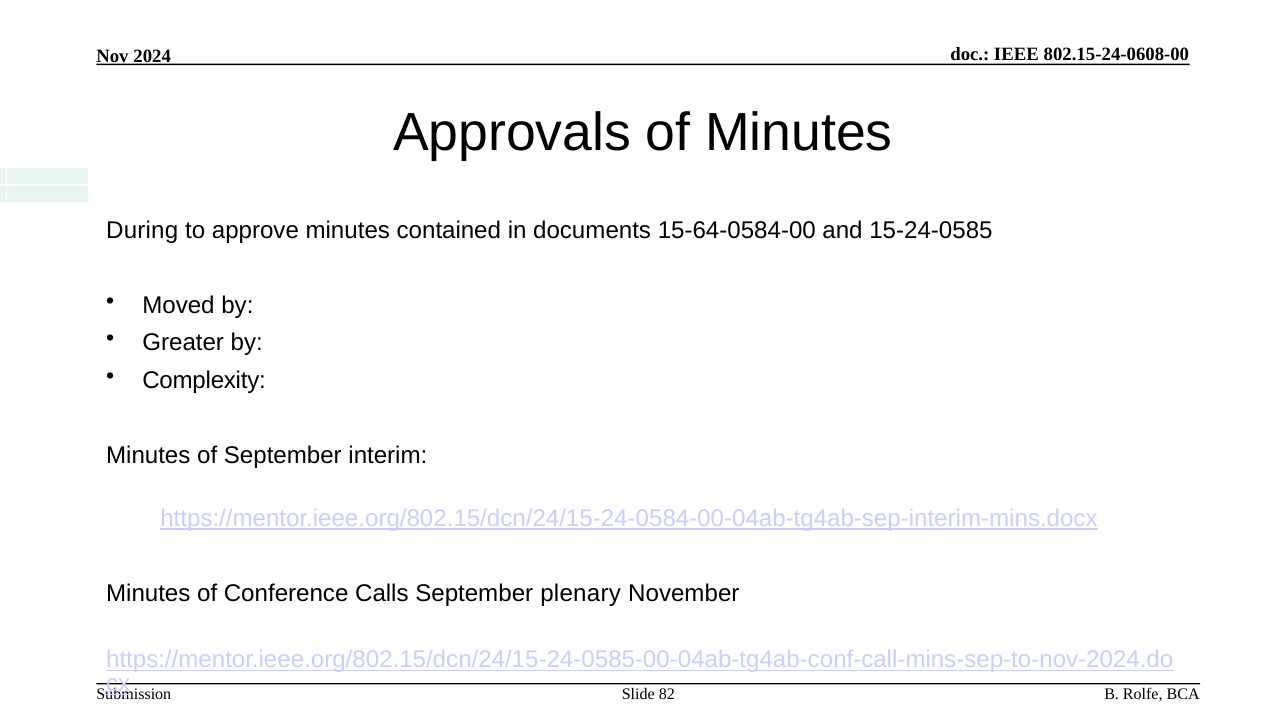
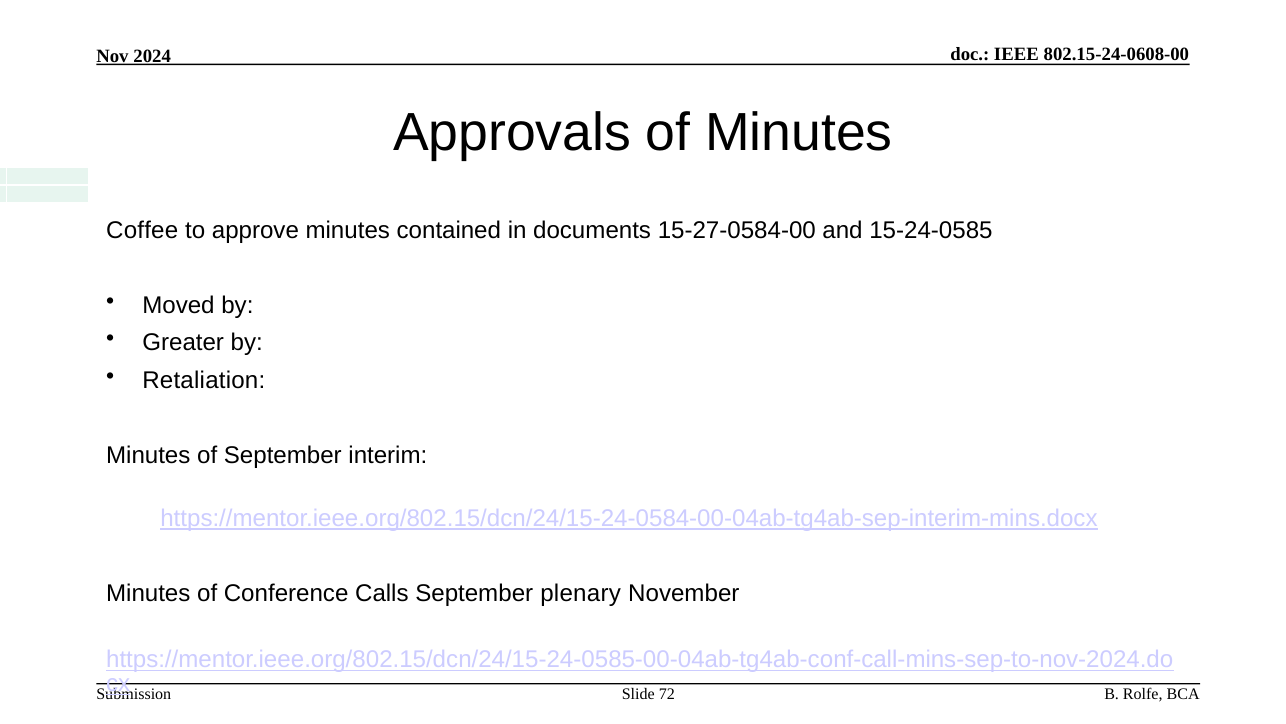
During: During -> Coffee
15-64-0584-00: 15-64-0584-00 -> 15-27-0584-00
Complexity: Complexity -> Retaliation
82: 82 -> 72
